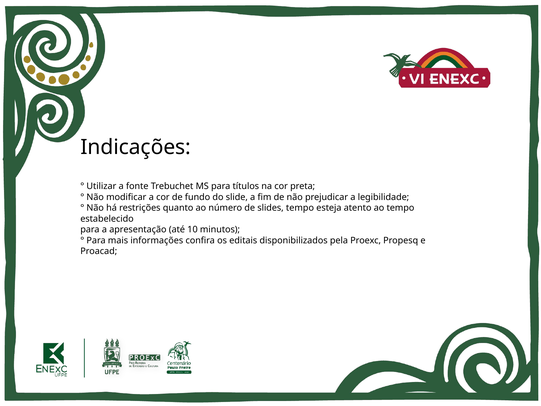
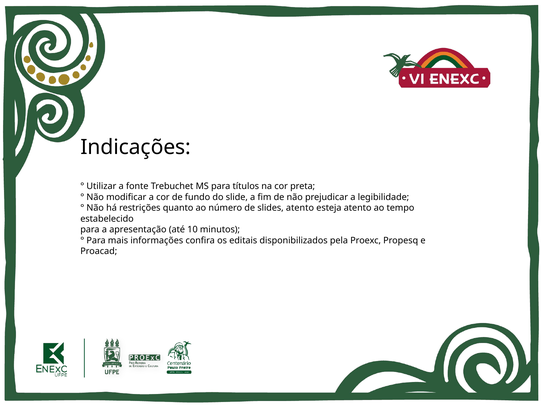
slides tempo: tempo -> atento
